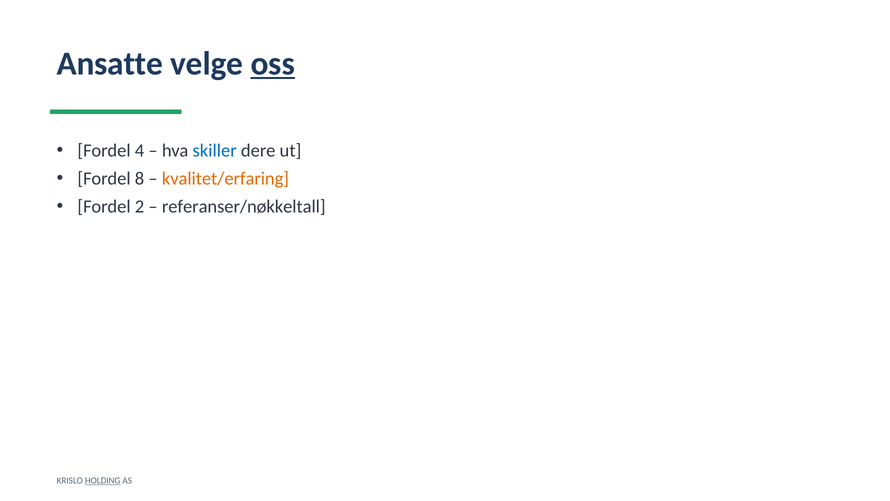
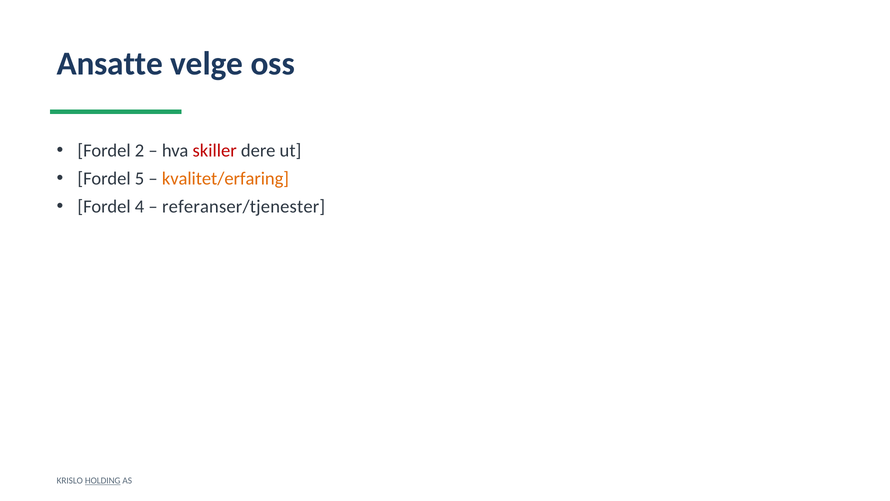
oss underline: present -> none
4: 4 -> 2
skiller colour: blue -> red
8: 8 -> 5
2: 2 -> 4
referanser/nøkkeltall: referanser/nøkkeltall -> referanser/tjenester
